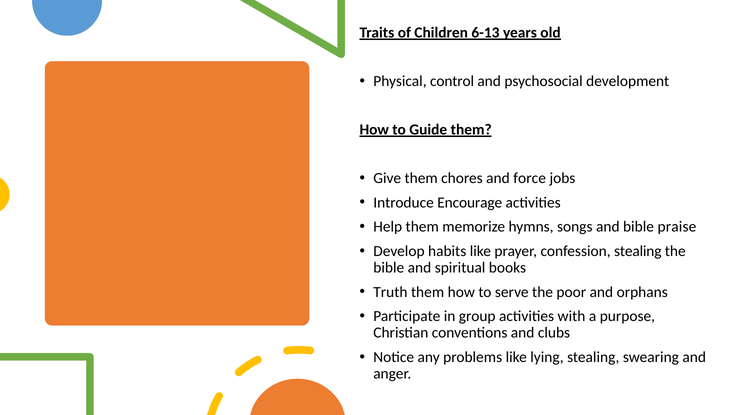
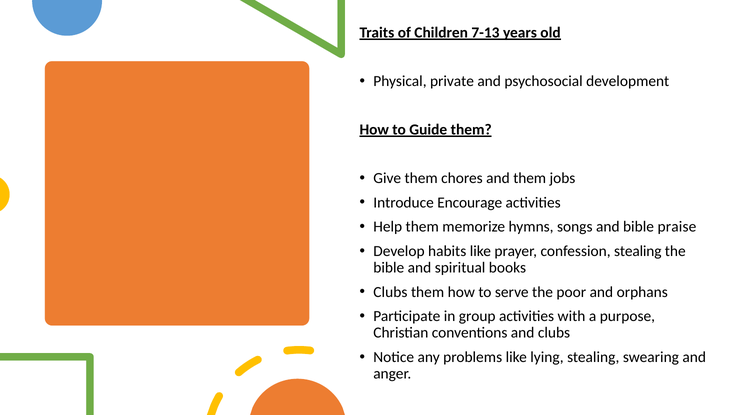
6-13: 6-13 -> 7-13
control: control -> private
and force: force -> them
Truth at (390, 292): Truth -> Clubs
